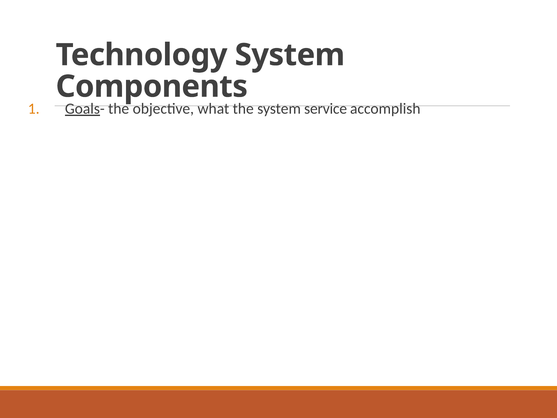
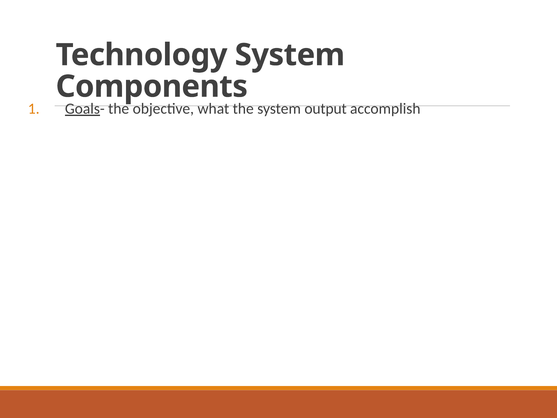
service: service -> output
